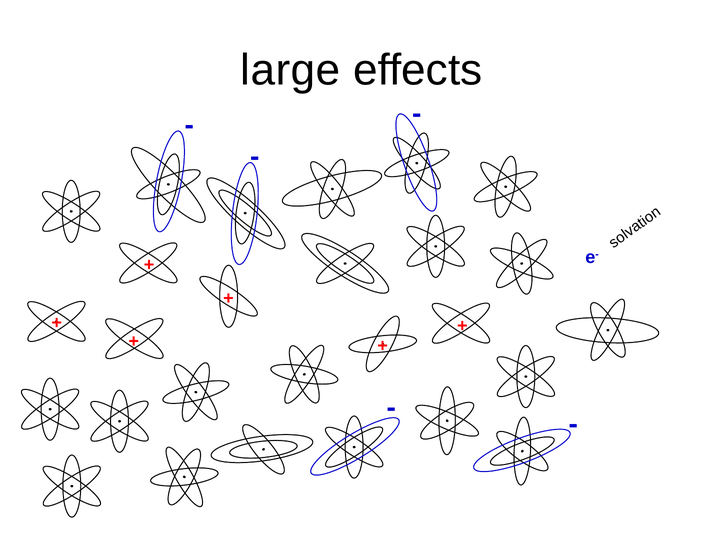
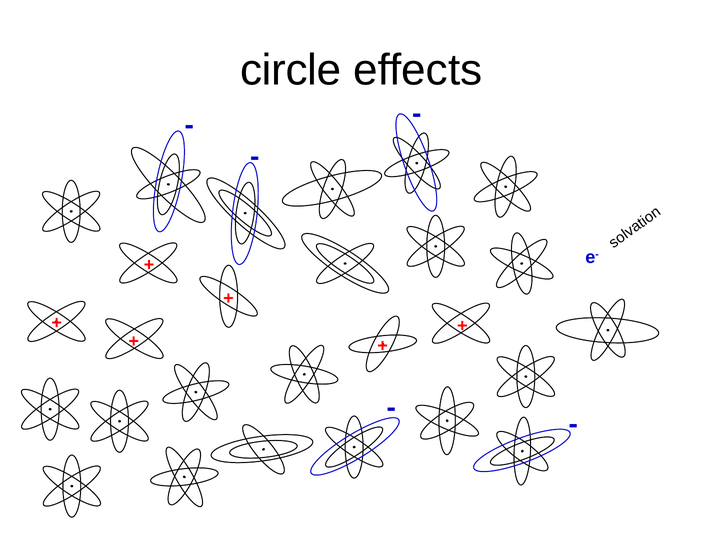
large: large -> circle
